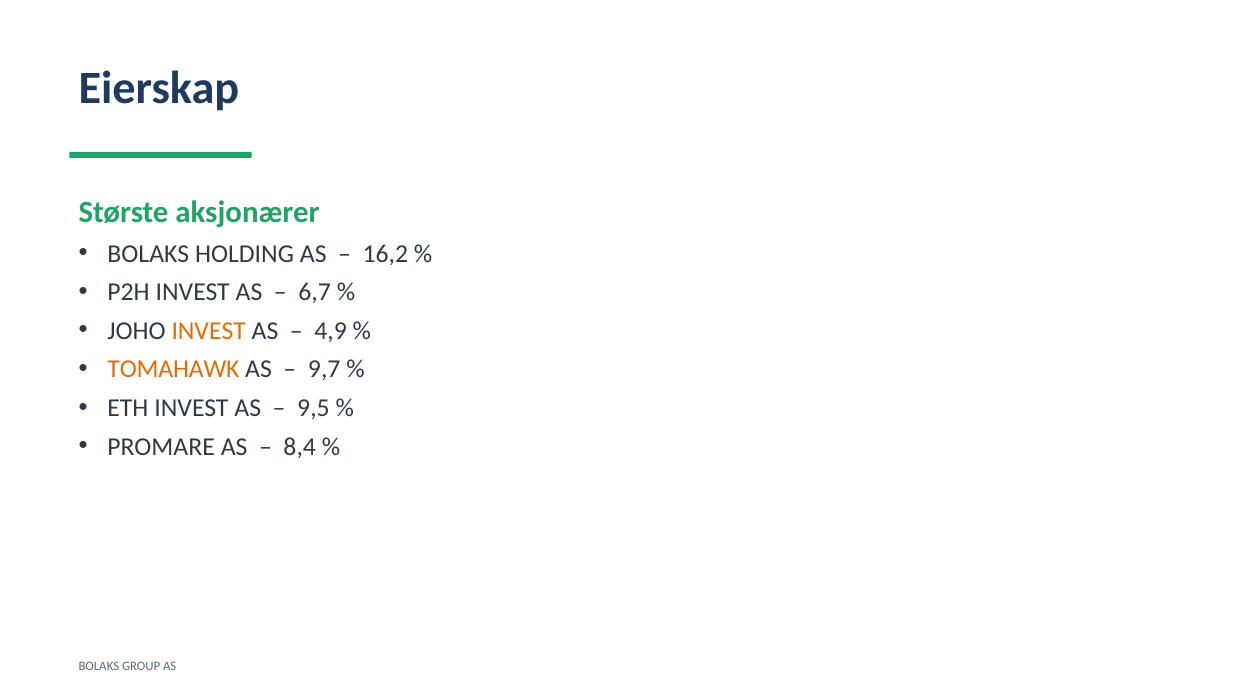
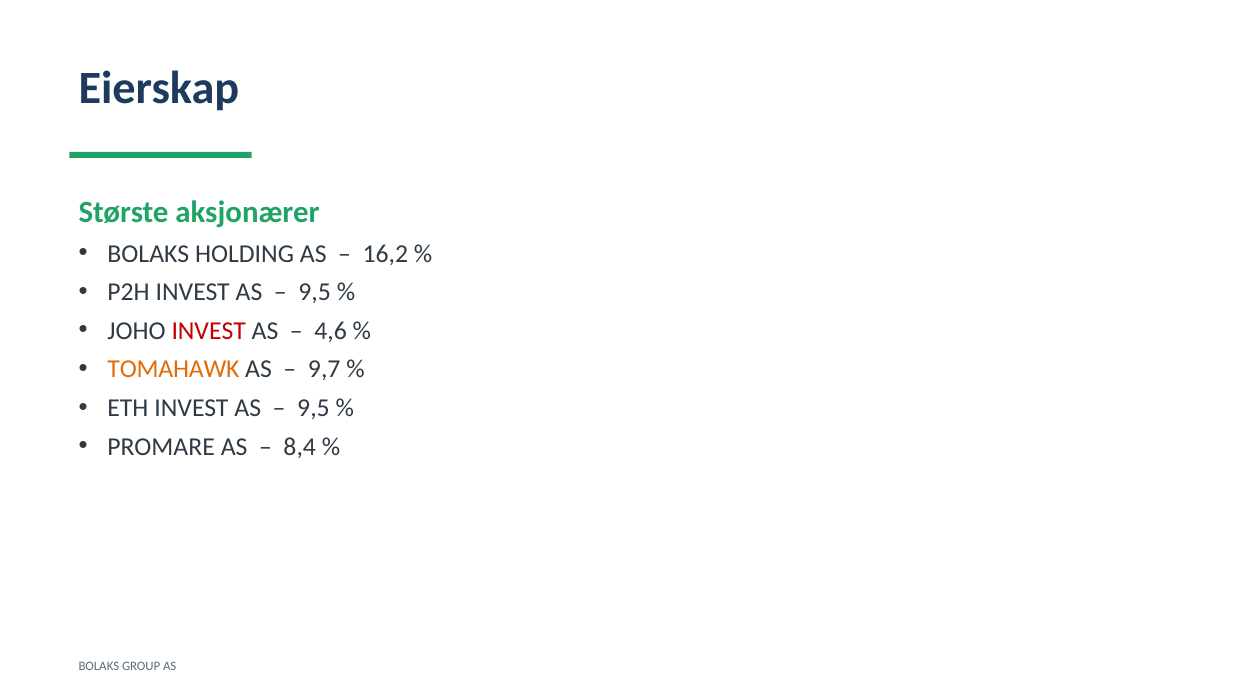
6,7 at (315, 292): 6,7 -> 9,5
INVEST at (209, 331) colour: orange -> red
4,9: 4,9 -> 4,6
